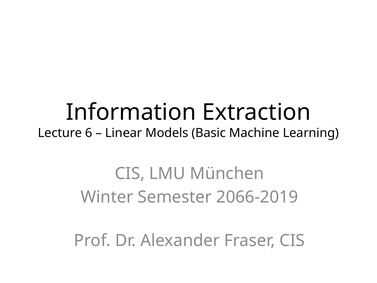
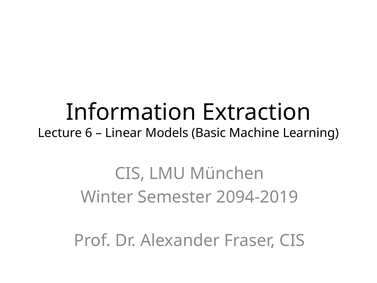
2066-2019: 2066-2019 -> 2094-2019
